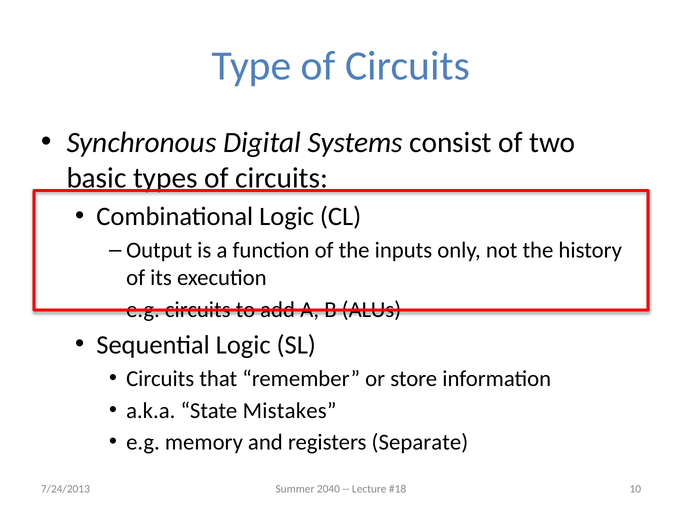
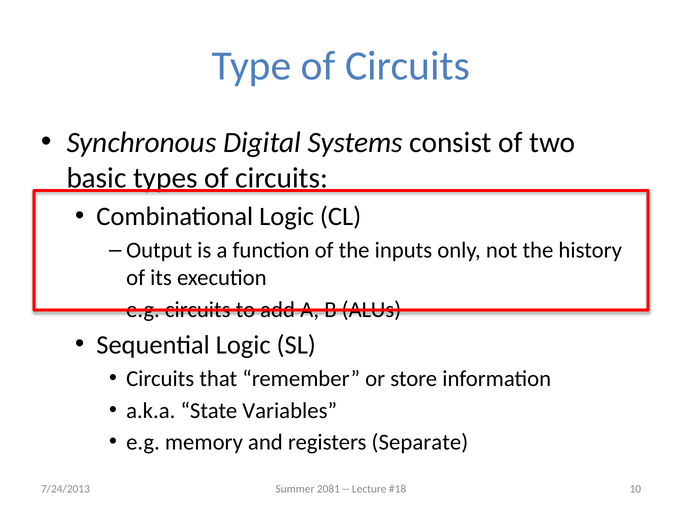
Mistakes: Mistakes -> Variables
2040: 2040 -> 2081
